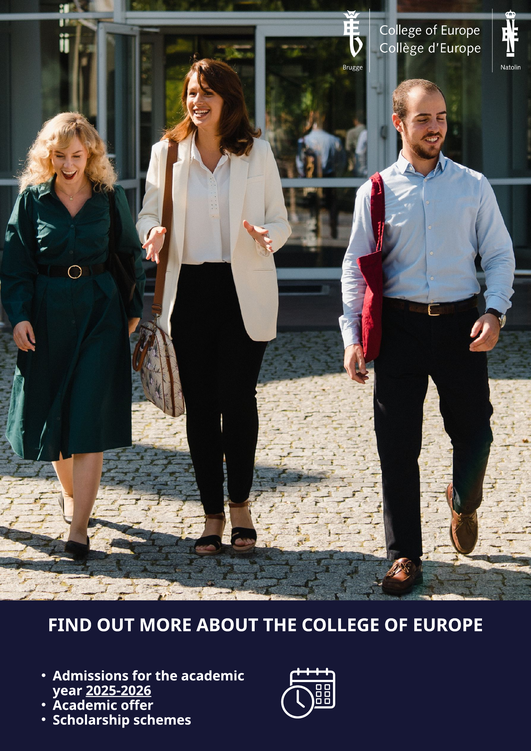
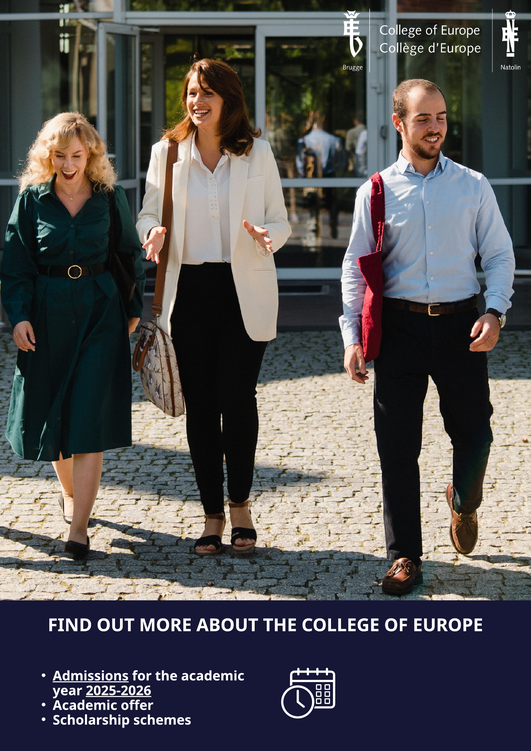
Admissions underline: none -> present
